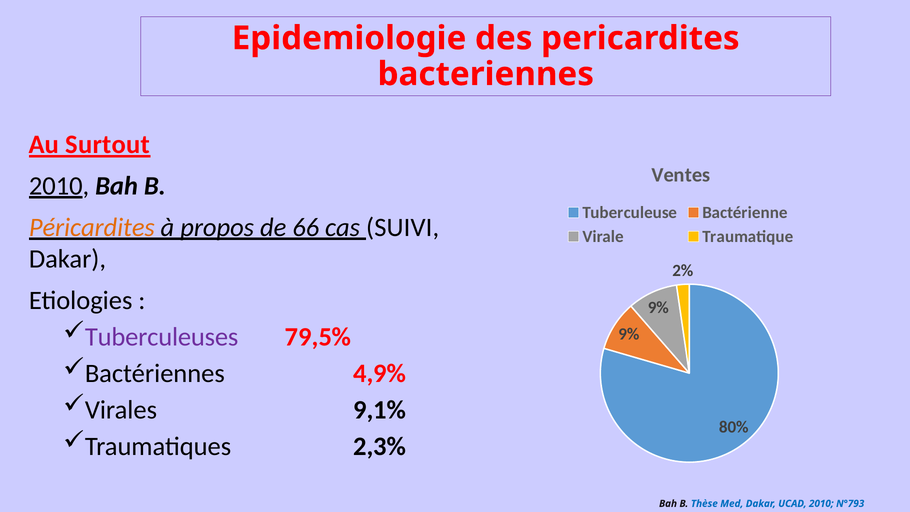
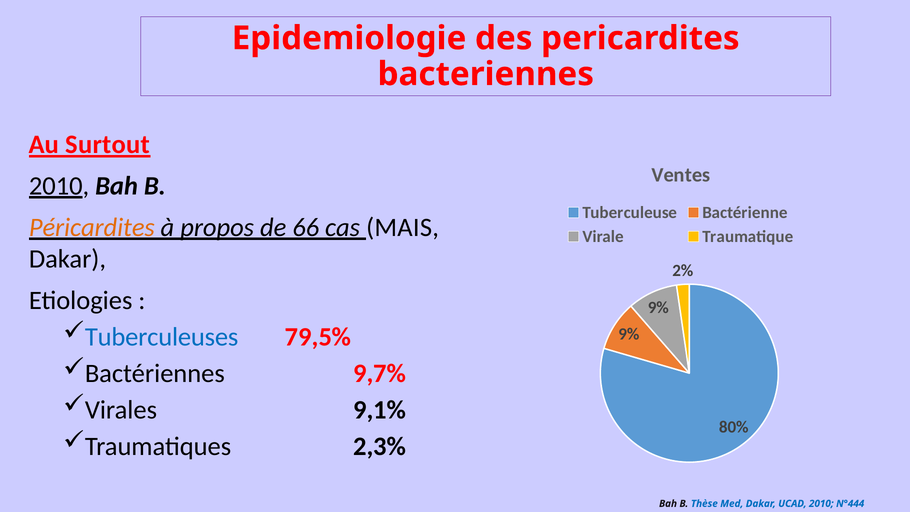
SUIVI: SUIVI -> MAIS
Tuberculeuses colour: purple -> blue
4,9%: 4,9% -> 9,7%
N°793: N°793 -> N°444
